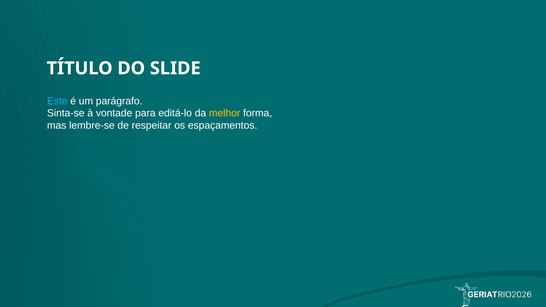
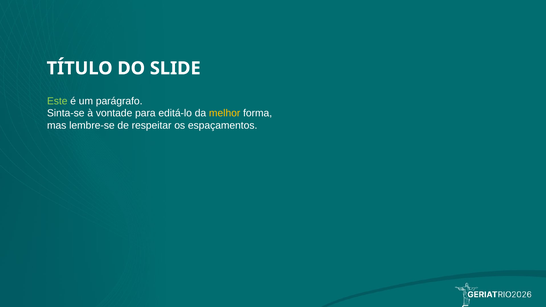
Este colour: light blue -> light green
